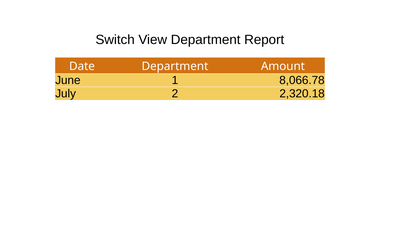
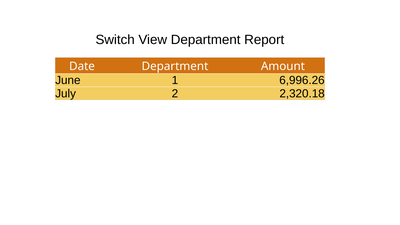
8,066.78: 8,066.78 -> 6,996.26
